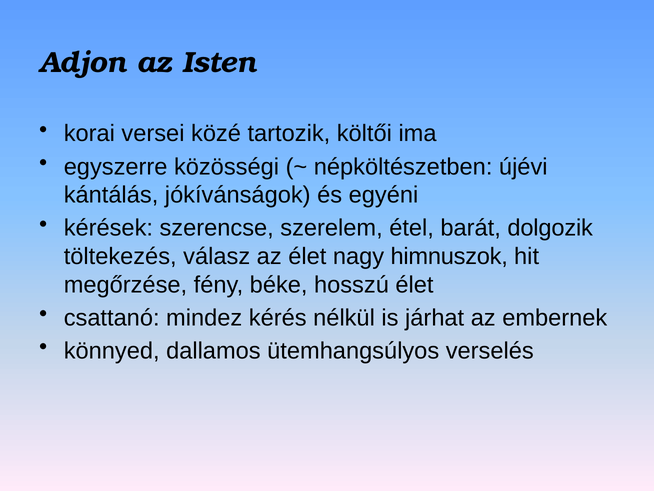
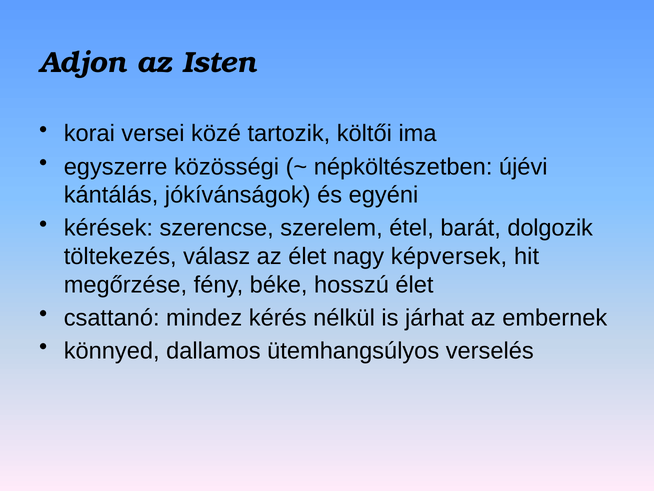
himnuszok: himnuszok -> képversek
